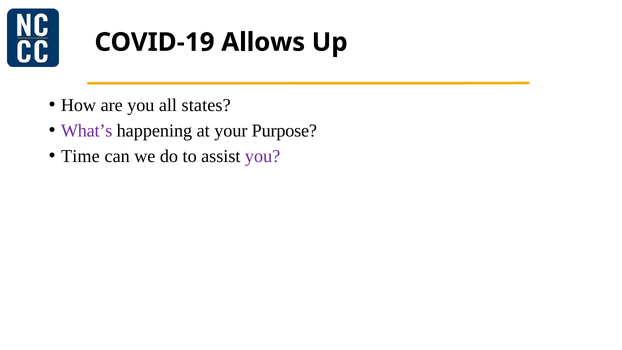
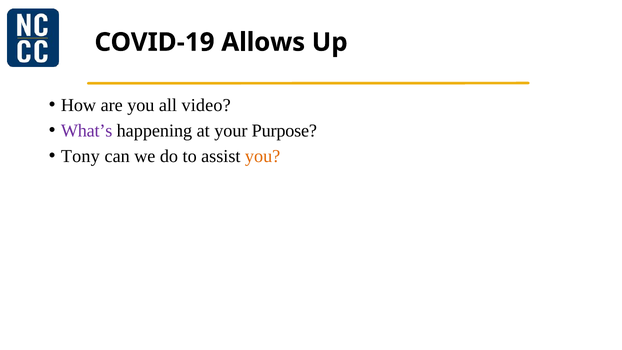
states: states -> video
Time: Time -> Tony
you at (263, 156) colour: purple -> orange
